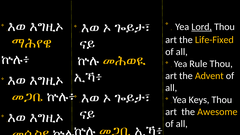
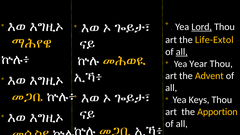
Life-Fixed: Life-Fixed -> Life-Extol
all at (182, 52) underline: none -> present
Rule: Rule -> Year
Awesome: Awesome -> Apportion
